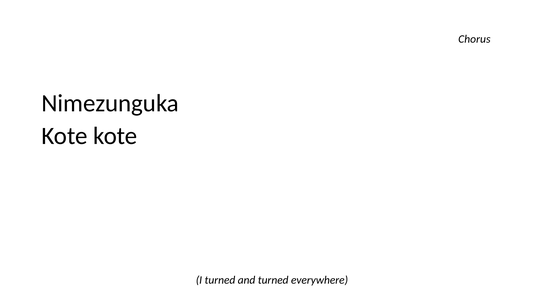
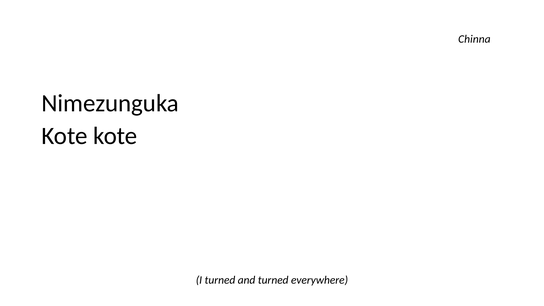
Chorus: Chorus -> Chinna
